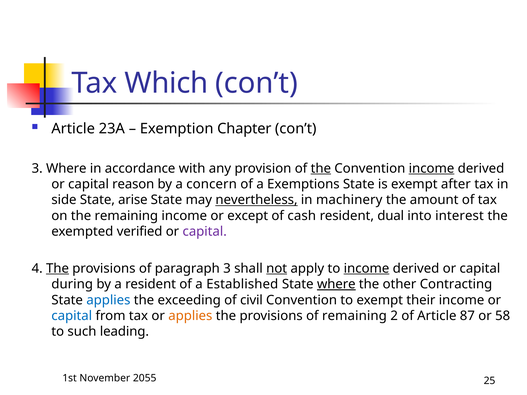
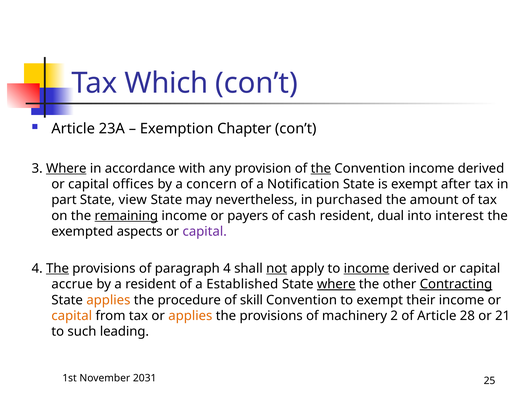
Where at (66, 168) underline: none -> present
income at (432, 168) underline: present -> none
reason: reason -> offices
Exemptions: Exemptions -> Notification
side: side -> part
arise: arise -> view
nevertheless underline: present -> none
machinery: machinery -> purchased
remaining at (126, 216) underline: none -> present
except: except -> payers
verified: verified -> aspects
paragraph 3: 3 -> 4
during: during -> accrue
Contracting underline: none -> present
applies at (108, 300) colour: blue -> orange
exceeding: exceeding -> procedure
civil: civil -> skill
capital at (72, 316) colour: blue -> orange
of remaining: remaining -> machinery
87: 87 -> 28
58: 58 -> 21
2055: 2055 -> 2031
